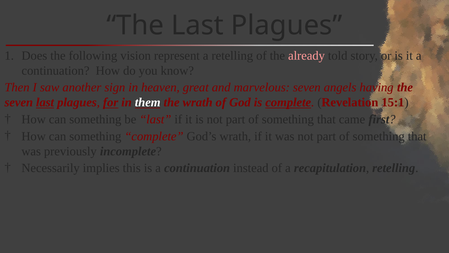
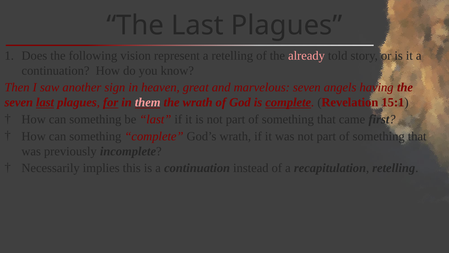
them colour: white -> pink
